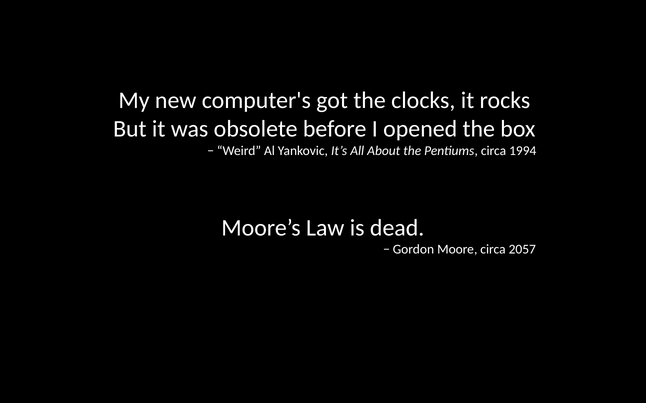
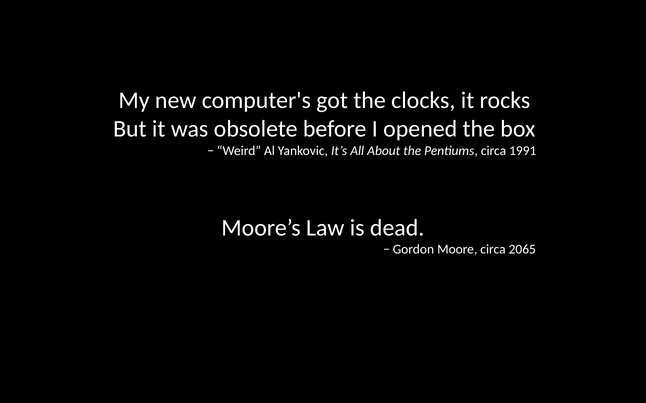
1994: 1994 -> 1991
2057: 2057 -> 2065
